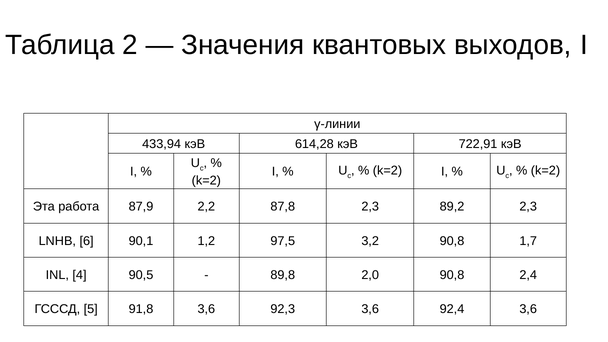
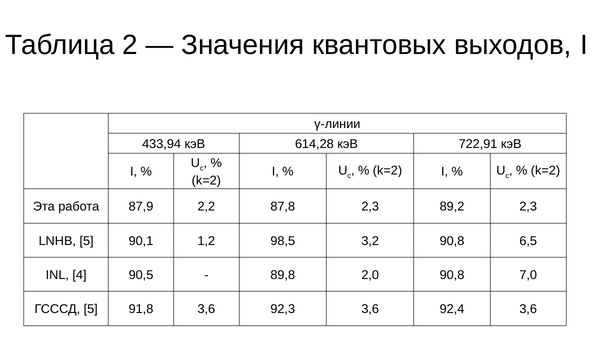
LNHB 6: 6 -> 5
97,5: 97,5 -> 98,5
1,7: 1,7 -> 6,5
2,4: 2,4 -> 7,0
